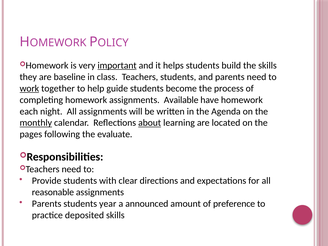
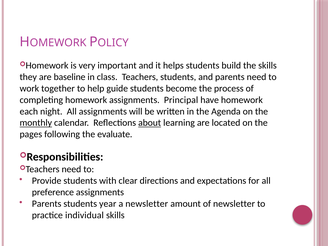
important underline: present -> none
work underline: present -> none
Available: Available -> Principal
reasonable: reasonable -> preference
a announced: announced -> newsletter
of preference: preference -> newsletter
deposited: deposited -> individual
